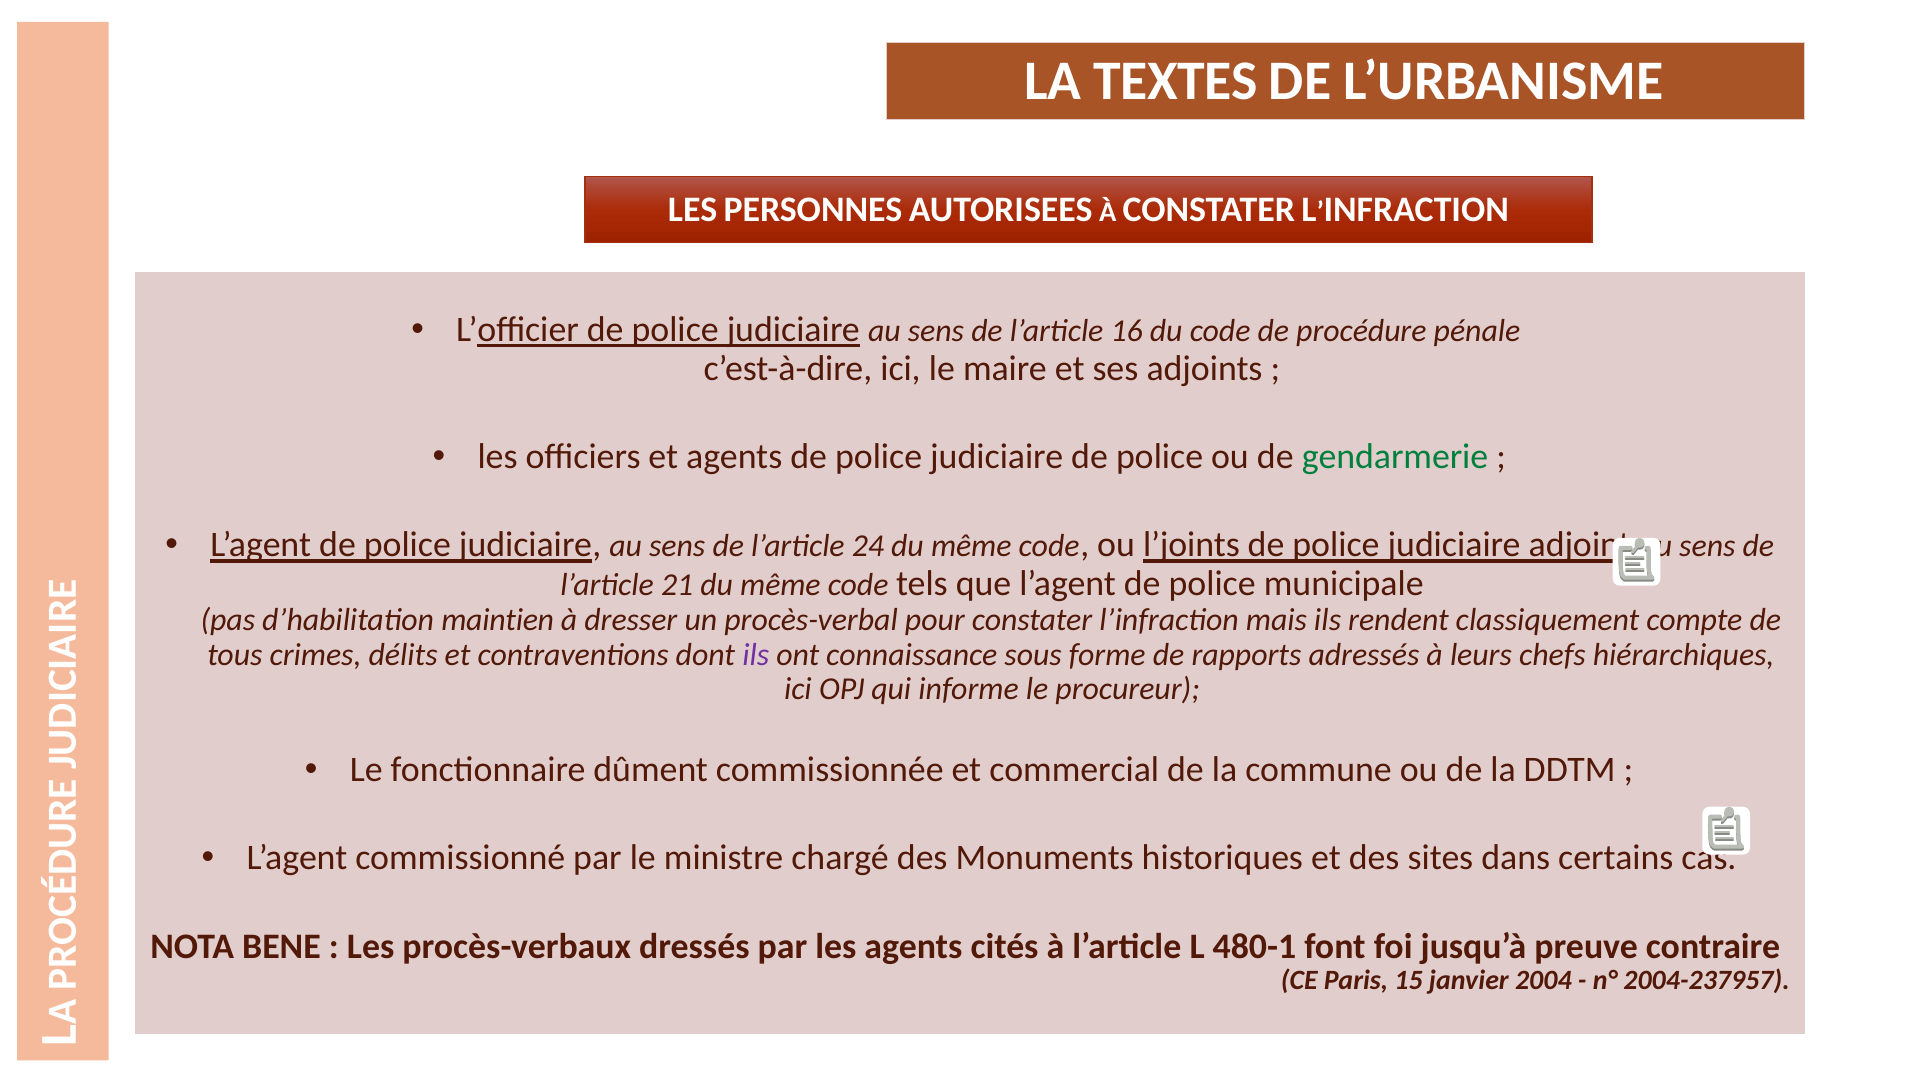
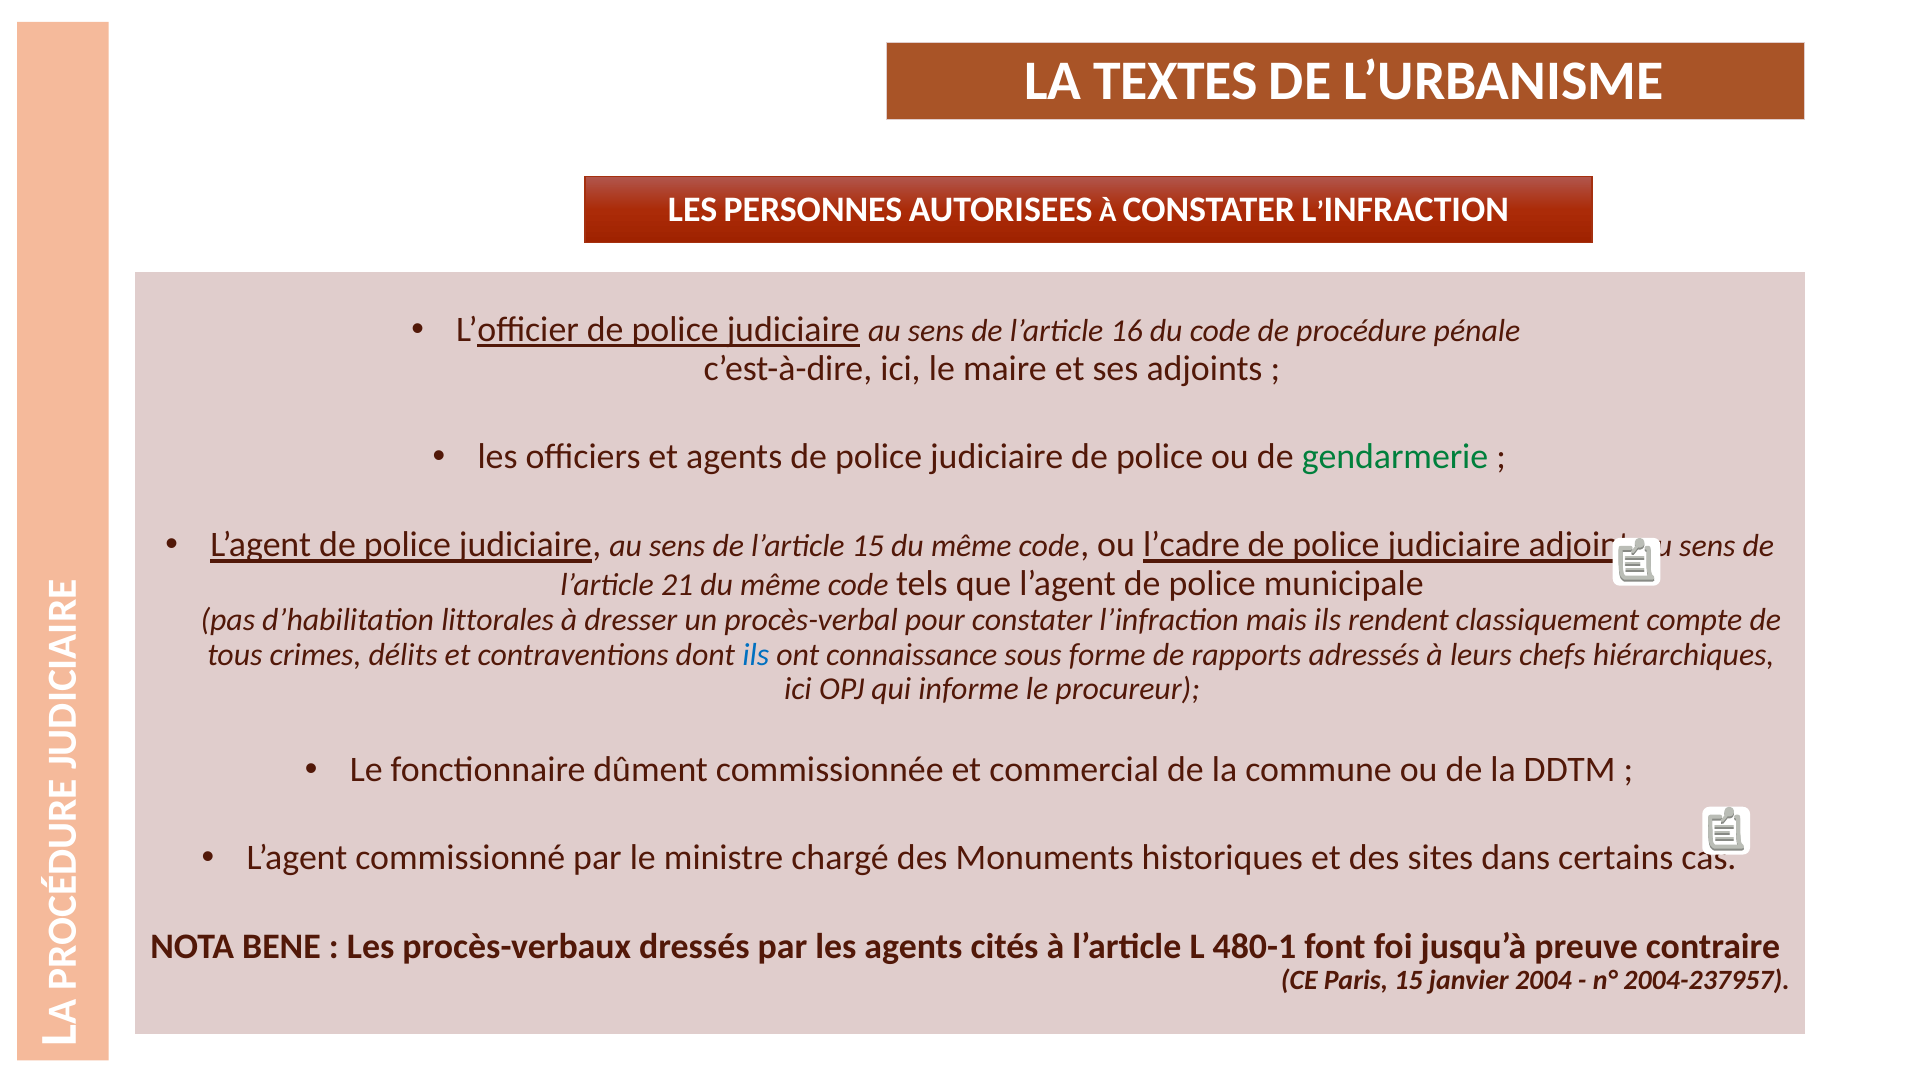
l’article 24: 24 -> 15
l’joints: l’joints -> l’cadre
maintien: maintien -> littorales
ils at (756, 655) colour: purple -> blue
